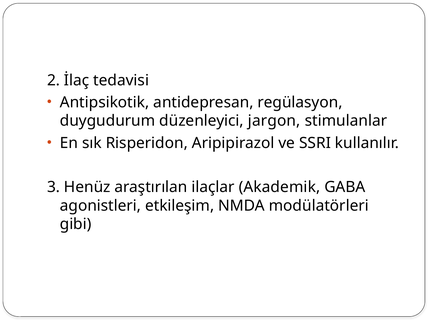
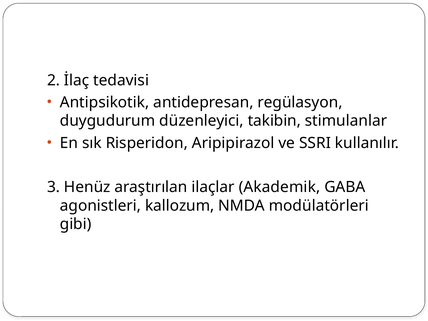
jargon: jargon -> takibin
etkileşim: etkileşim -> kallozum
